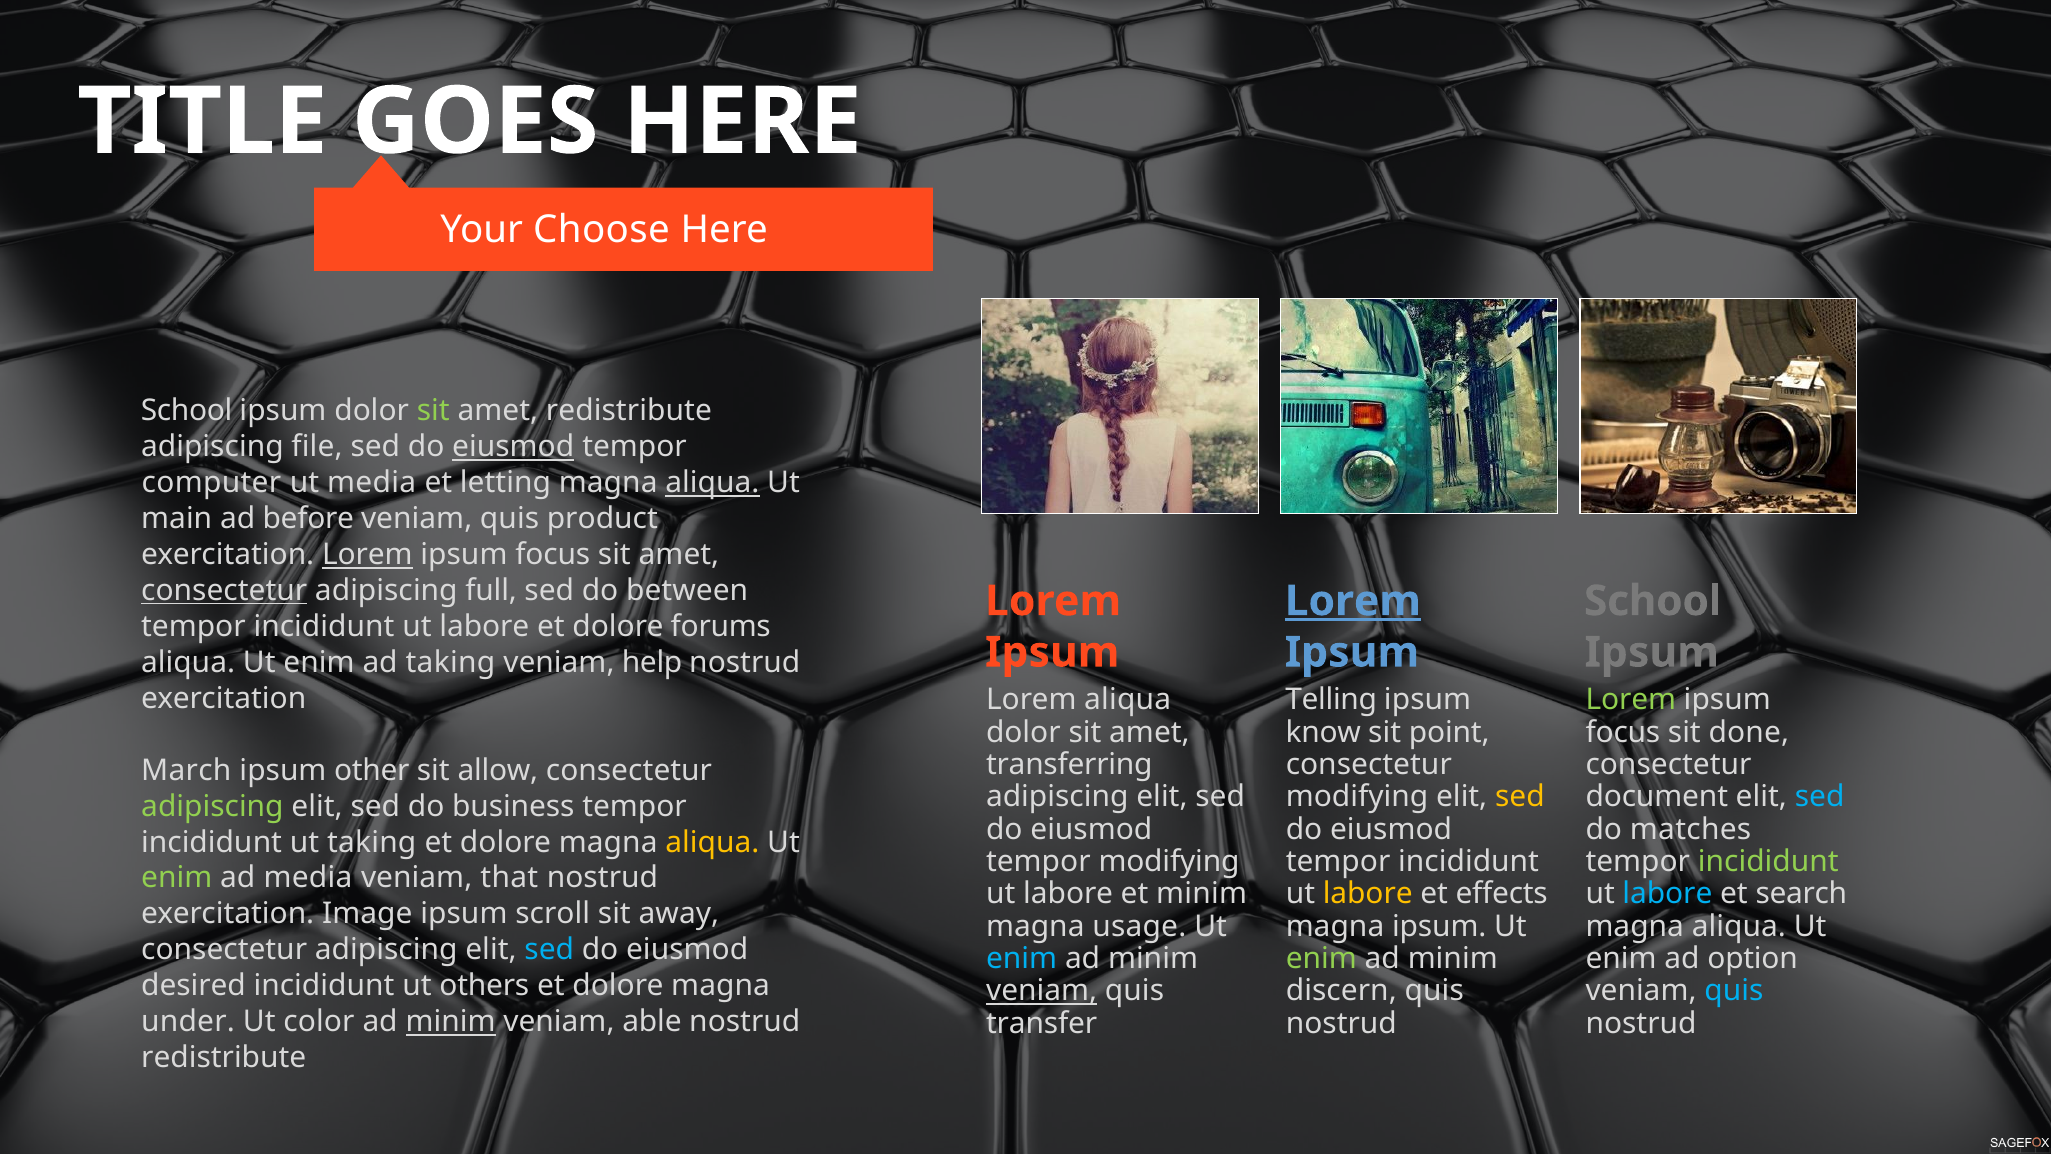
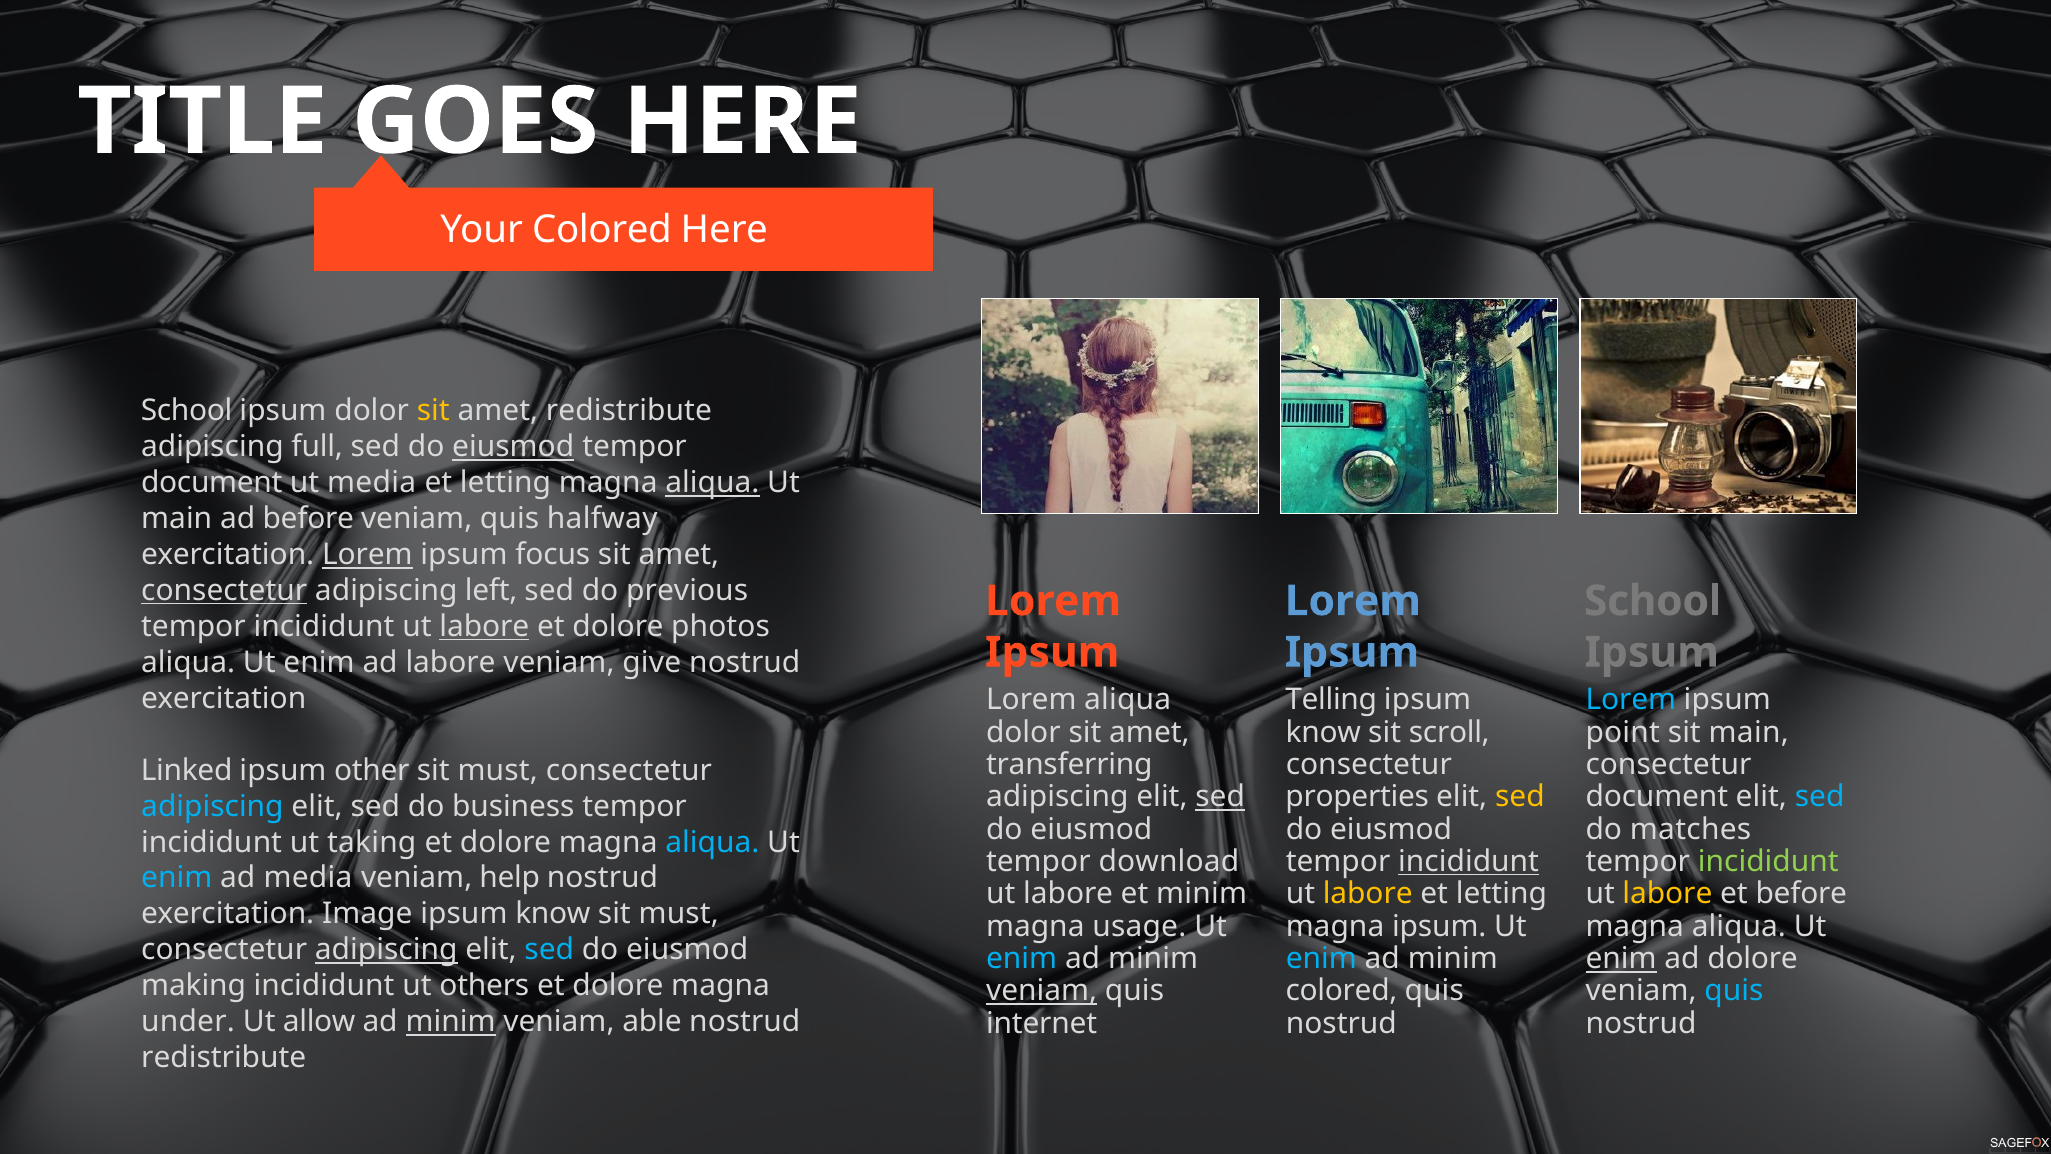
Your Choose: Choose -> Colored
sit at (433, 411) colour: light green -> yellow
file: file -> full
computer at (211, 483): computer -> document
product: product -> halfway
full: full -> left
between: between -> previous
Lorem at (1353, 601) underline: present -> none
labore at (484, 626) underline: none -> present
forums: forums -> photos
ad taking: taking -> labore
help: help -> give
Lorem at (1631, 700) colour: light green -> light blue
point: point -> scroll
focus at (1623, 732): focus -> point
sit done: done -> main
March: March -> Linked
allow at (498, 770): allow -> must
sed at (1220, 797) underline: none -> present
modifying at (1357, 797): modifying -> properties
adipiscing at (212, 806) colour: light green -> light blue
aliqua at (712, 842) colour: yellow -> light blue
tempor modifying: modifying -> download
incididunt at (1469, 861) underline: none -> present
enim at (177, 878) colour: light green -> light blue
that: that -> help
effects at (1502, 894): effects -> letting
labore at (1667, 894) colour: light blue -> yellow
et search: search -> before
scroll at (553, 914): scroll -> know
away at (679, 914): away -> must
adipiscing at (386, 950) underline: none -> present
enim at (1321, 958) colour: light green -> light blue
enim at (1621, 958) underline: none -> present
ad option: option -> dolore
desired: desired -> making
discern at (1341, 991): discern -> colored
color: color -> allow
transfer: transfer -> internet
